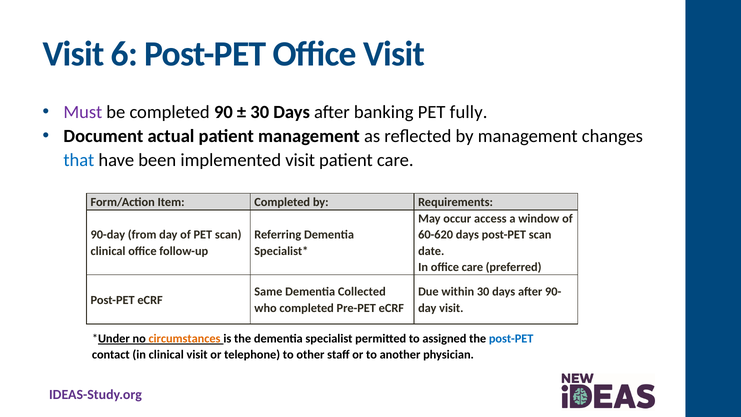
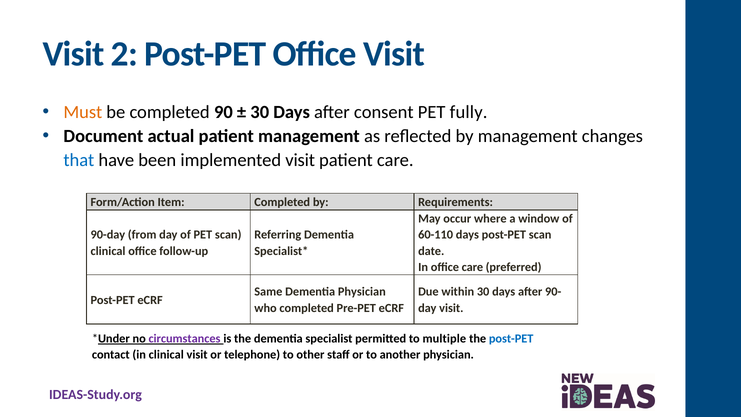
6: 6 -> 2
Must colour: purple -> orange
banking: banking -> consent
access: access -> where
60-620: 60-620 -> 60-110
Dementia Collected: Collected -> Physician
circumstances colour: orange -> purple
assigned: assigned -> multiple
